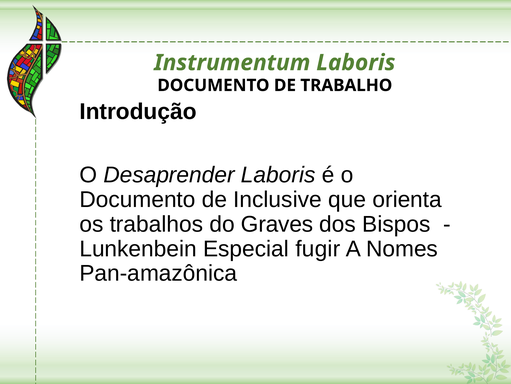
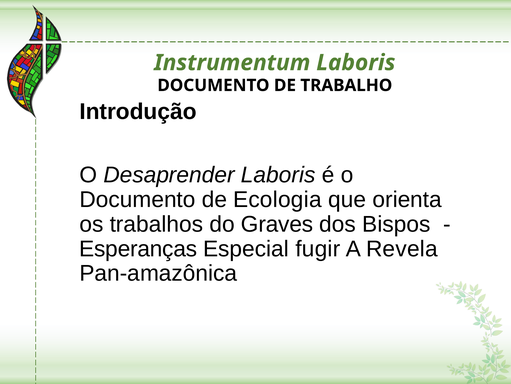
Inclusive: Inclusive -> Ecologia
Lunkenbein: Lunkenbein -> Esperanças
Nomes: Nomes -> Revela
